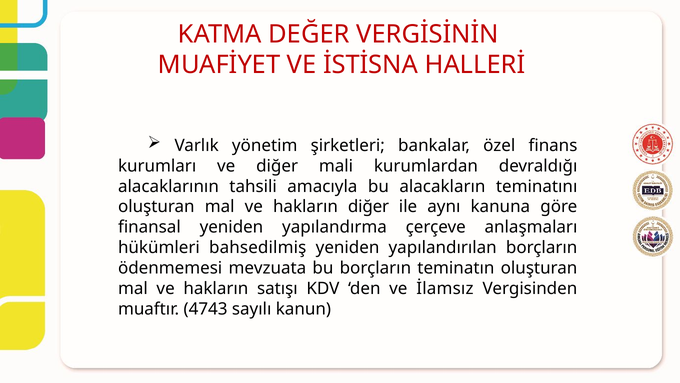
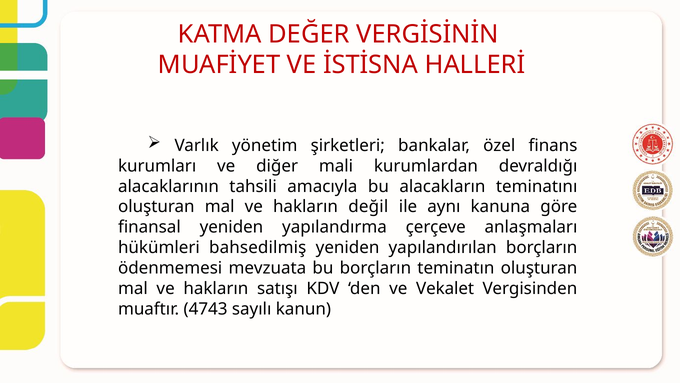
hakların diğer: diğer -> değil
İlamsız: İlamsız -> Vekalet
